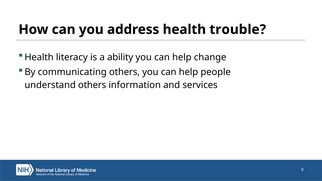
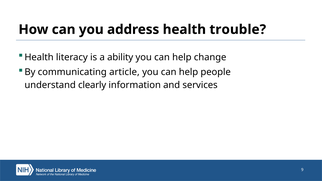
communicating others: others -> article
understand others: others -> clearly
